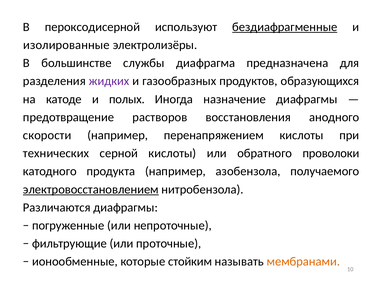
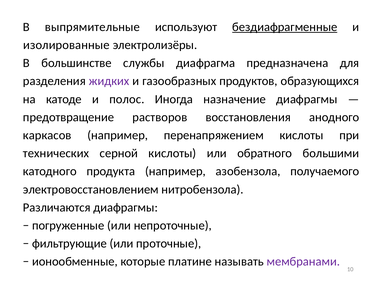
пероксодисерной: пероксодисерной -> выпрямительные
полых: полых -> полос
скорости: скорости -> каркасов
проволоки: проволоки -> большими
электровосстановлением underline: present -> none
стойким: стойким -> платине
мембранами colour: orange -> purple
